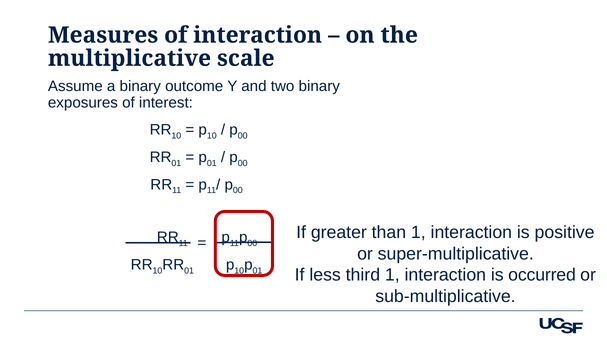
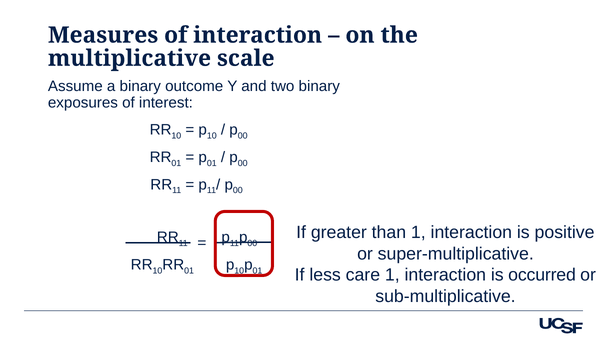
third: third -> care
